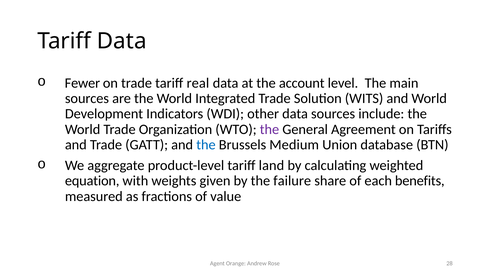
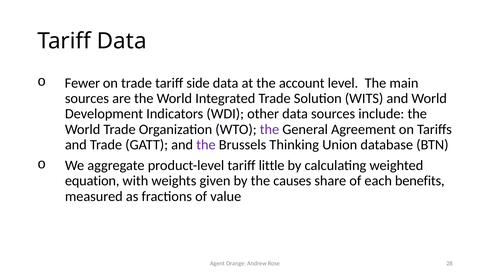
real: real -> side
the at (206, 145) colour: blue -> purple
Medium: Medium -> Thinking
land: land -> little
failure: failure -> causes
